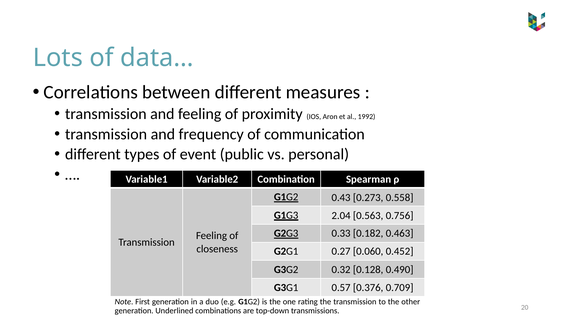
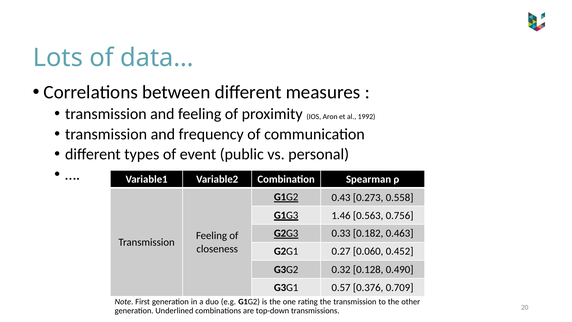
2.04: 2.04 -> 1.46
